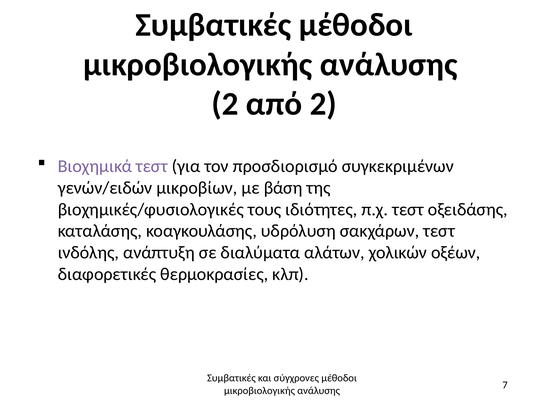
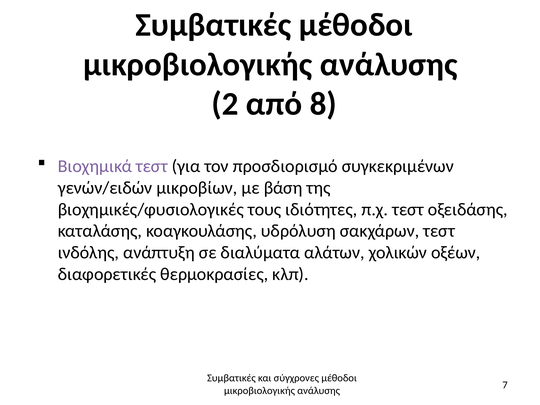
από 2: 2 -> 8
